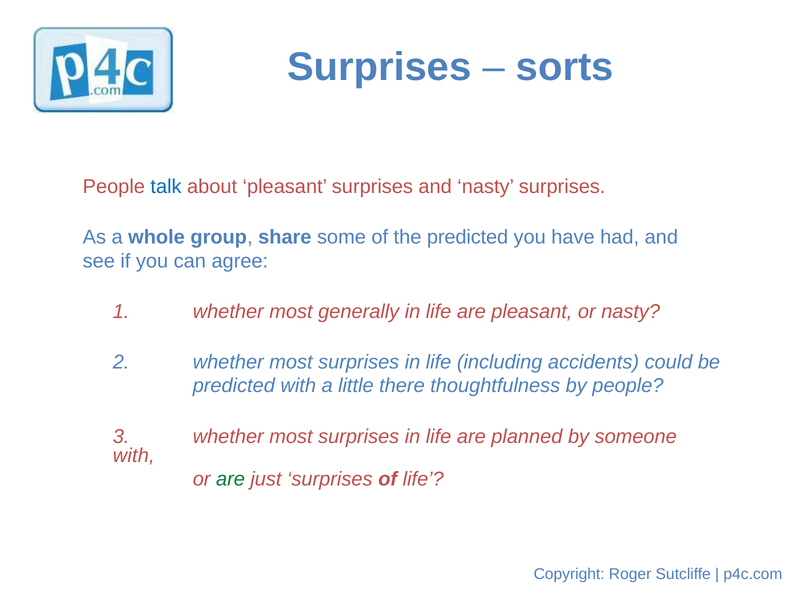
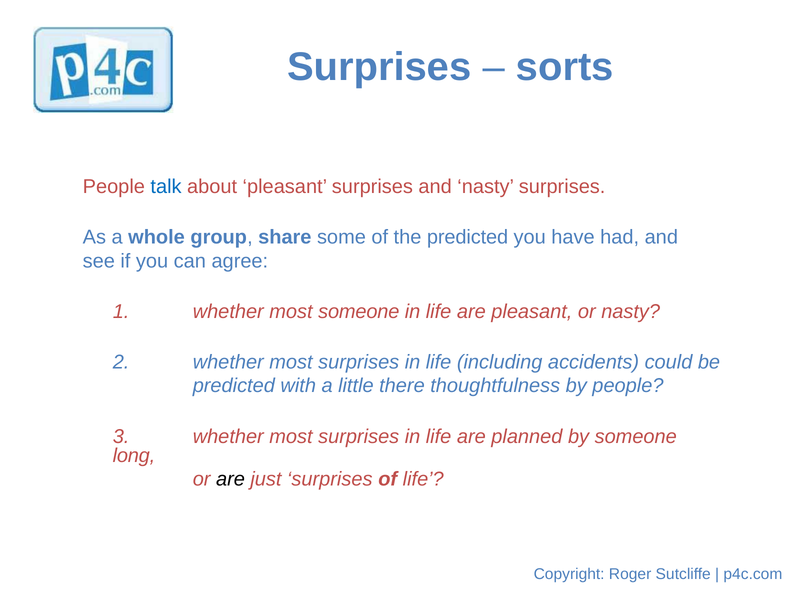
most generally: generally -> someone
with at (134, 456): with -> long
are at (230, 479) colour: green -> black
